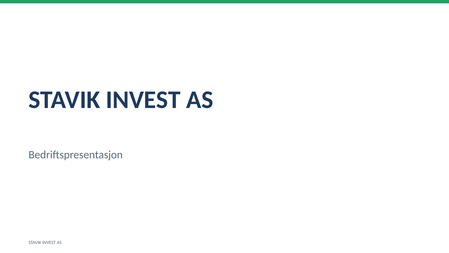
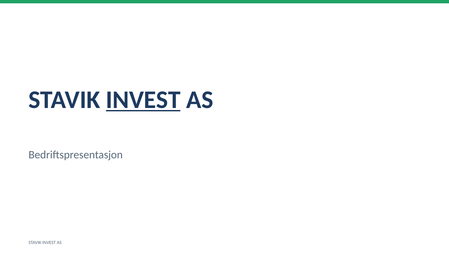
INVEST at (143, 100) underline: none -> present
